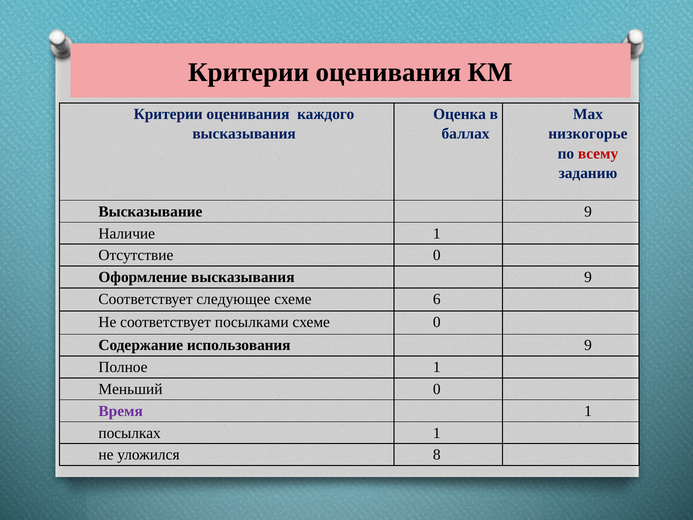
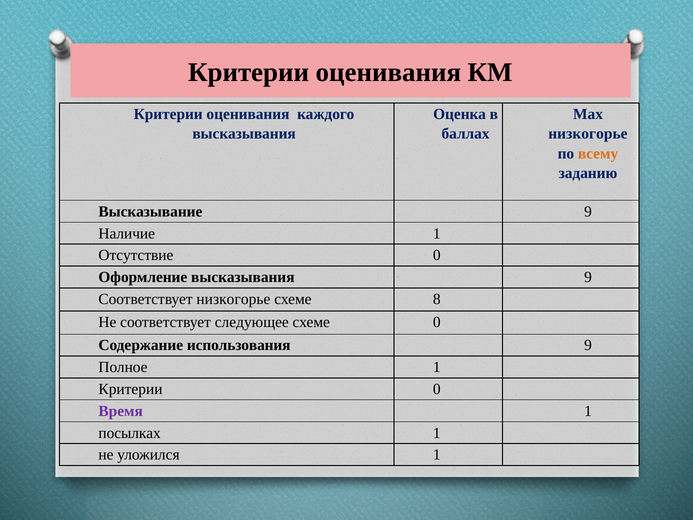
всему colour: red -> orange
Соответствует следующее: следующее -> низкогорье
6: 6 -> 8
посылками: посылками -> следующее
Меньший at (131, 389): Меньший -> Критерии
уложился 8: 8 -> 1
